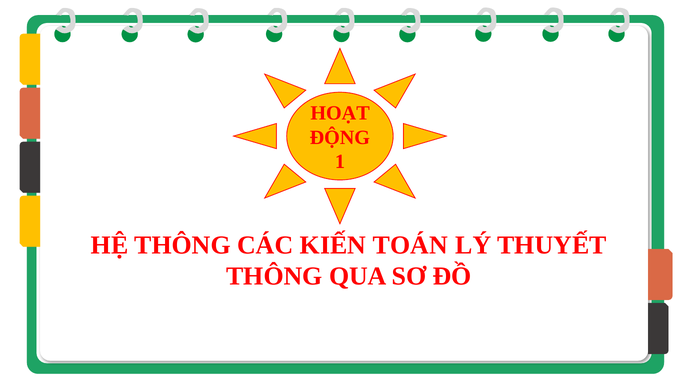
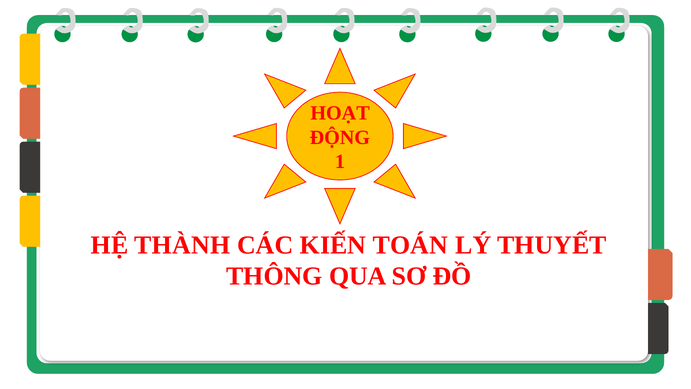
HỆ THÔNG: THÔNG -> THÀNH
